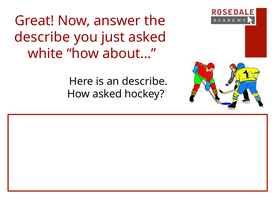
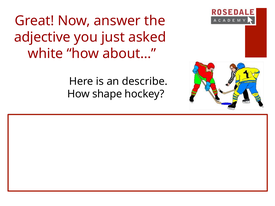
describe at (42, 37): describe -> adjective
How asked: asked -> shape
